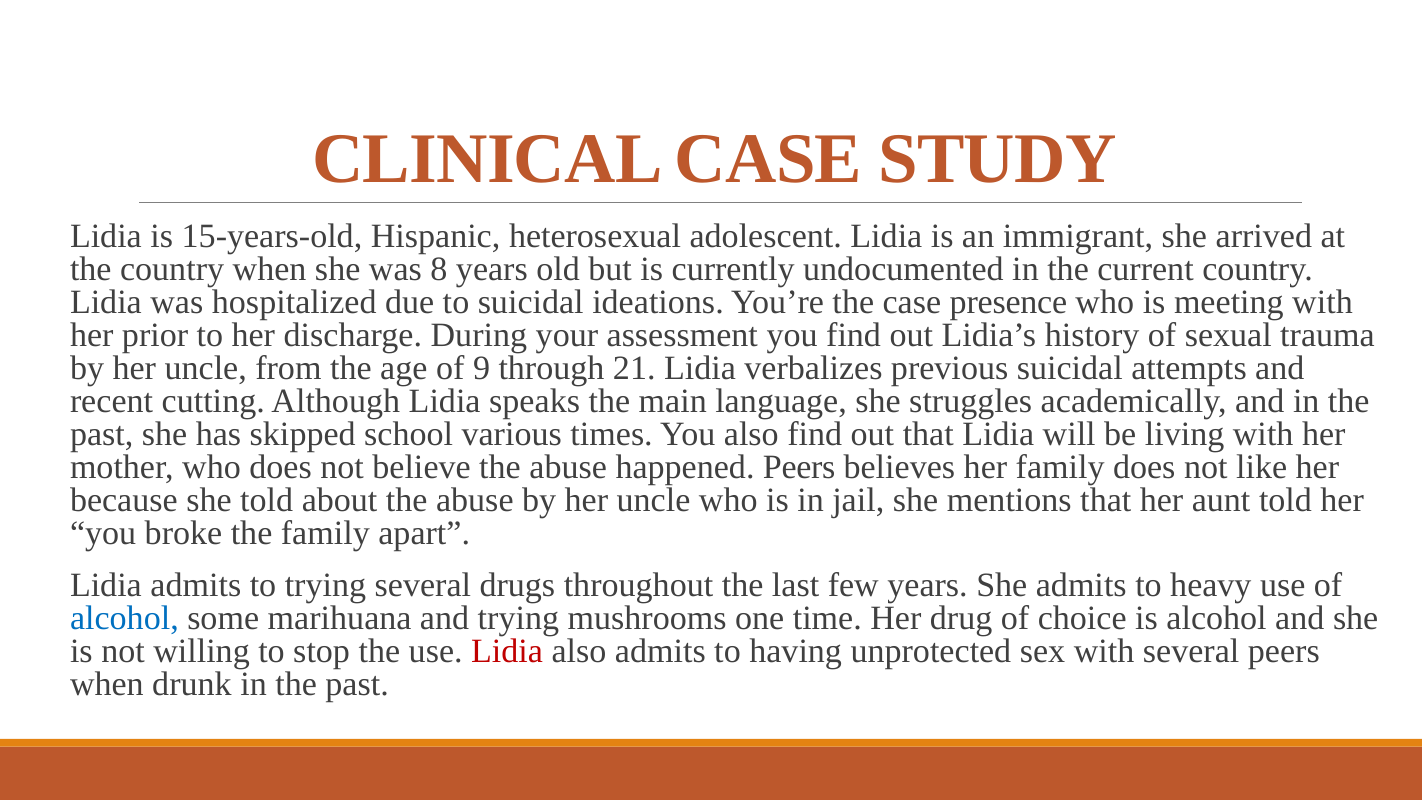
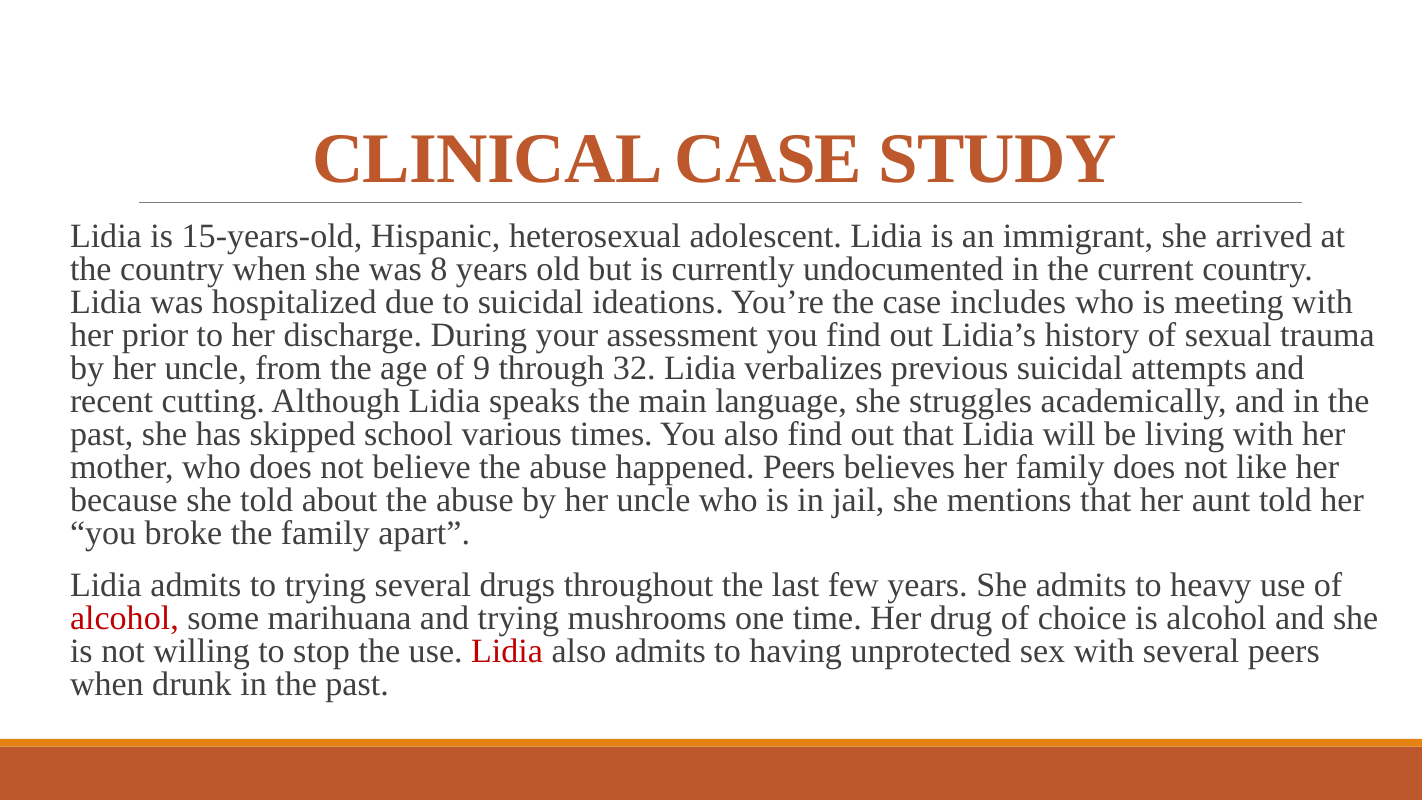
presence: presence -> includes
21: 21 -> 32
alcohol at (124, 618) colour: blue -> red
